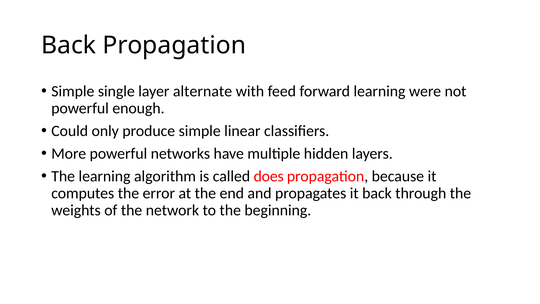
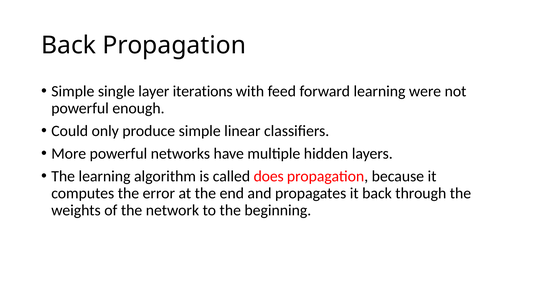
alternate: alternate -> iterations
